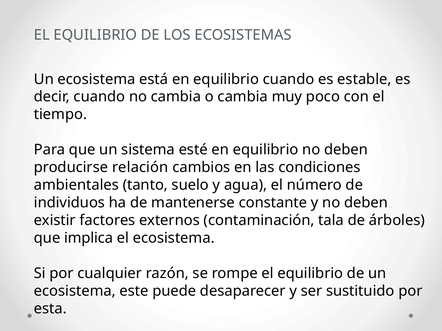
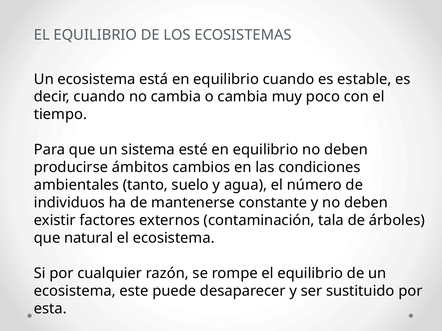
relación: relación -> ámbitos
implica: implica -> natural
